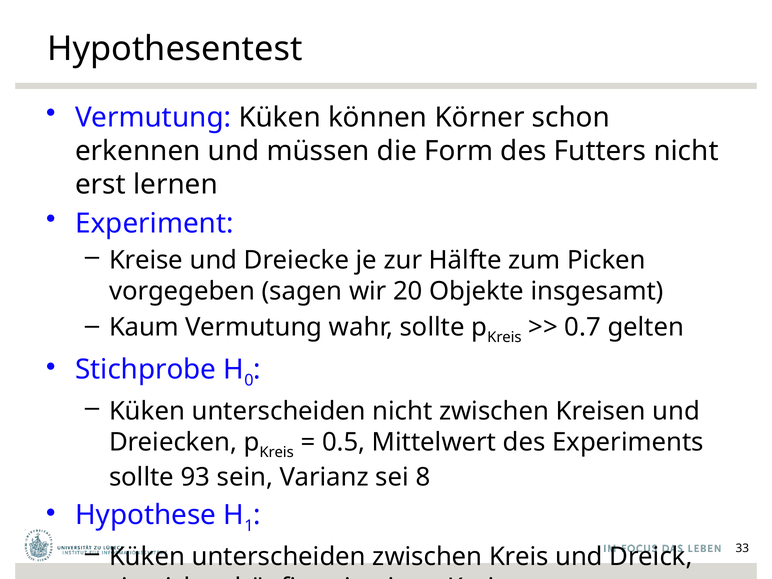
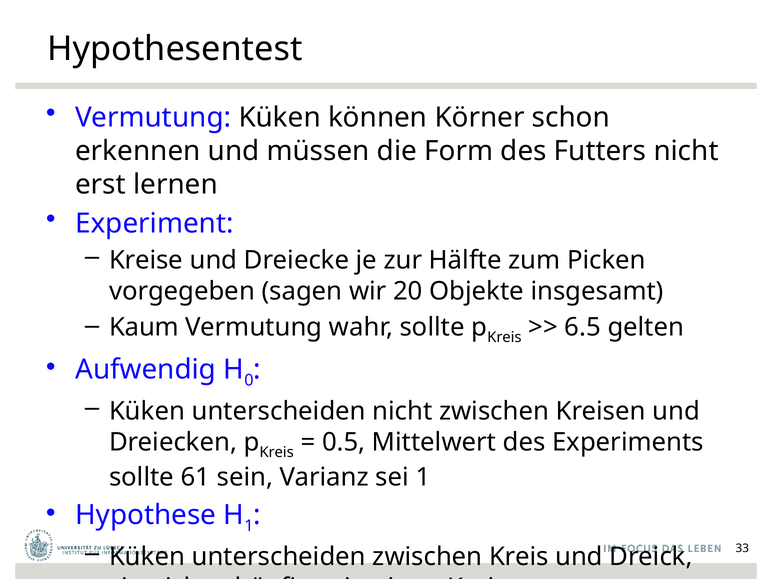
0.7: 0.7 -> 6.5
Stichprobe: Stichprobe -> Aufwendig
93: 93 -> 61
sei 8: 8 -> 1
